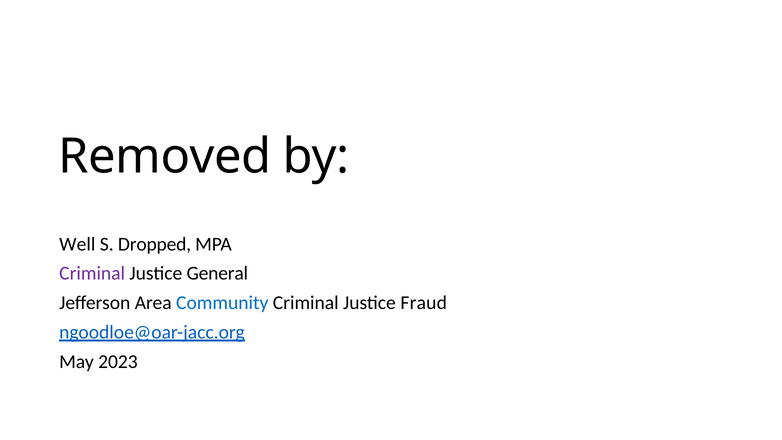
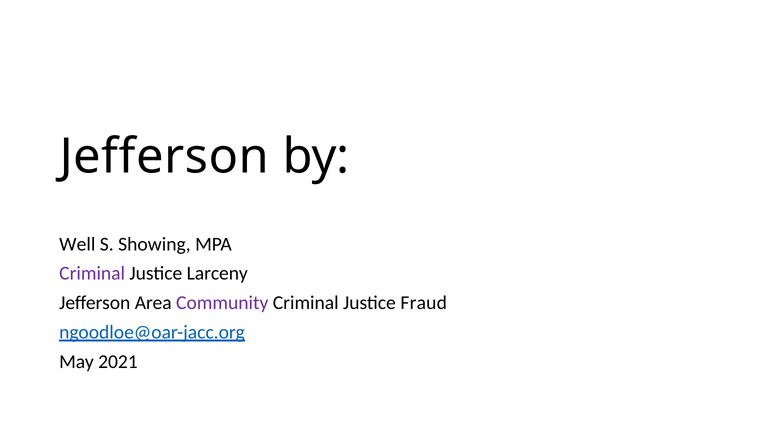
Removed at (165, 156): Removed -> Jefferson
Dropped: Dropped -> Showing
General: General -> Larceny
Community colour: blue -> purple
2023: 2023 -> 2021
